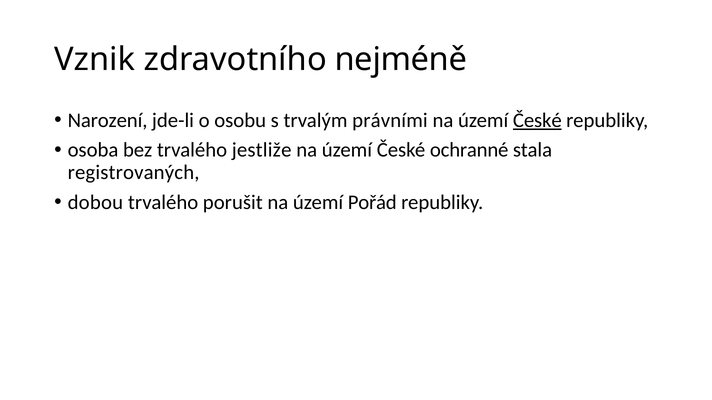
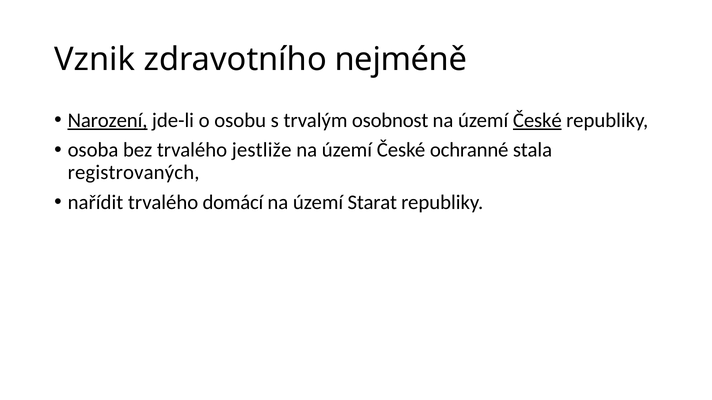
Narození underline: none -> present
právními: právními -> osobnost
dobou: dobou -> nařídit
porušit: porušit -> domácí
Pořád: Pořád -> Starat
